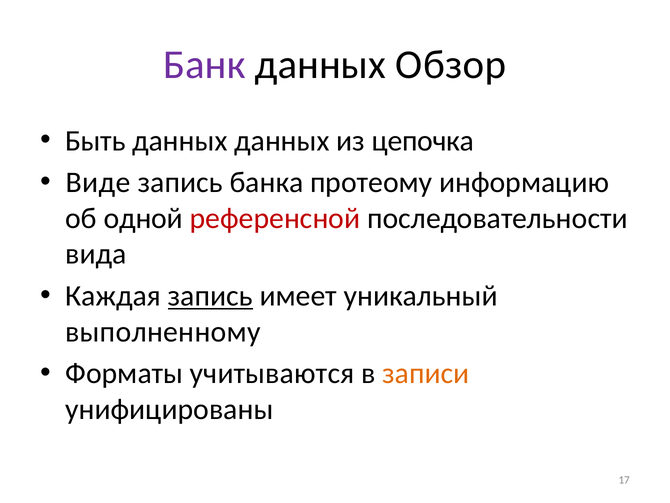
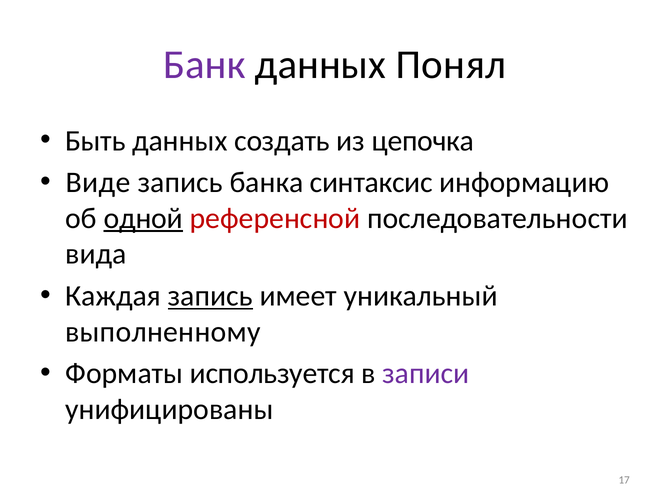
Обзор: Обзор -> Понял
данных данных: данных -> создать
протеому: протеому -> синтаксис
одной underline: none -> present
учитываются: учитываются -> используется
записи colour: orange -> purple
